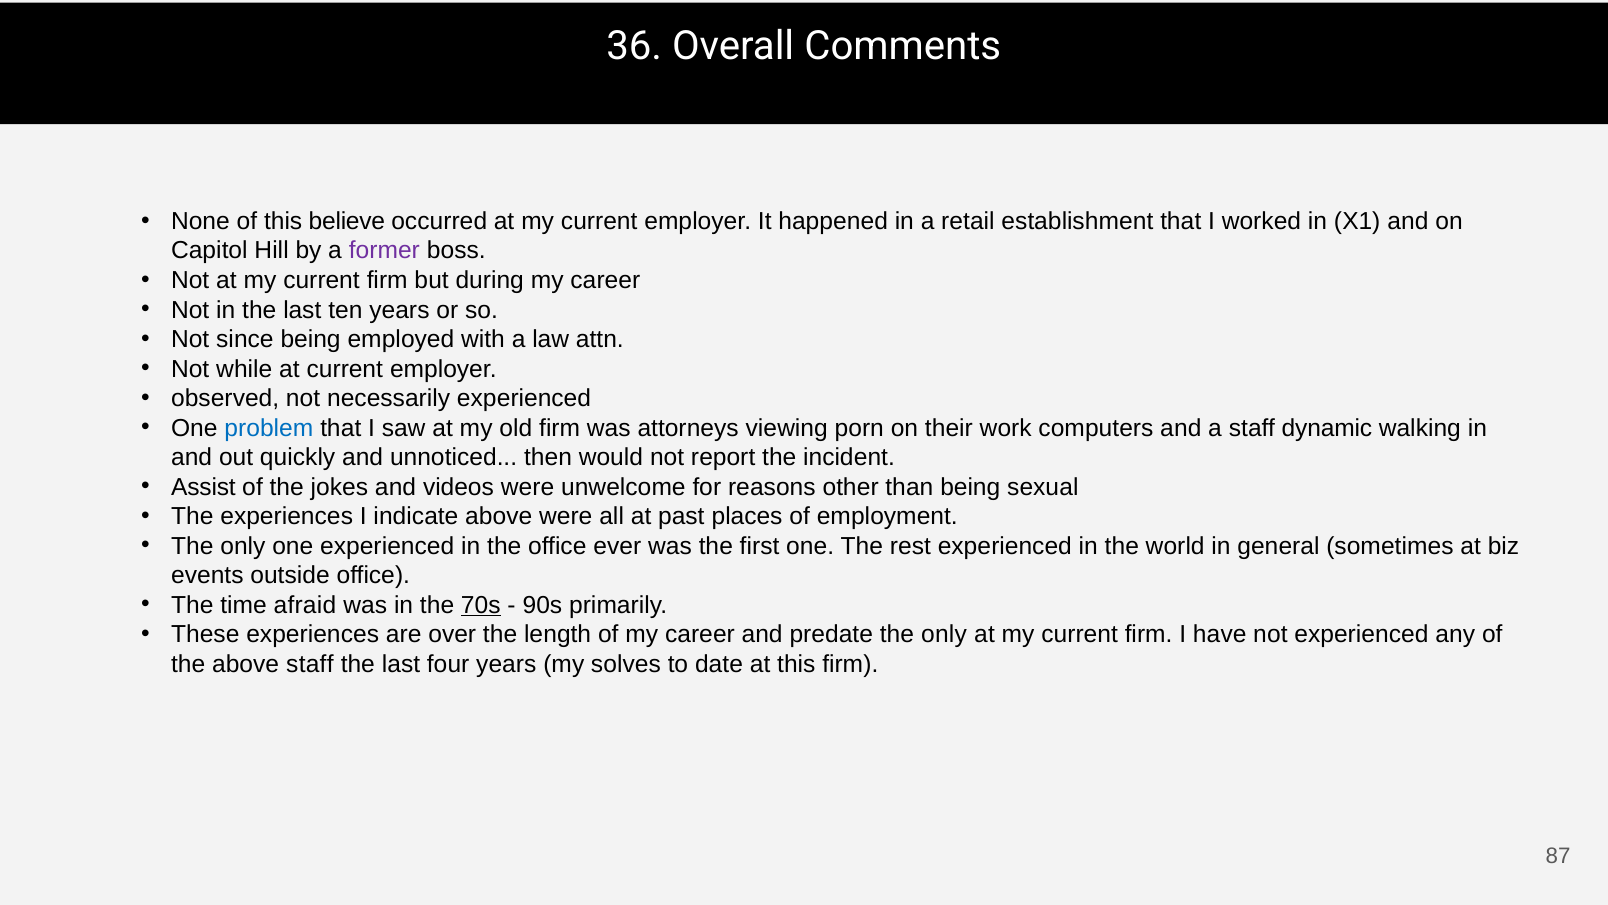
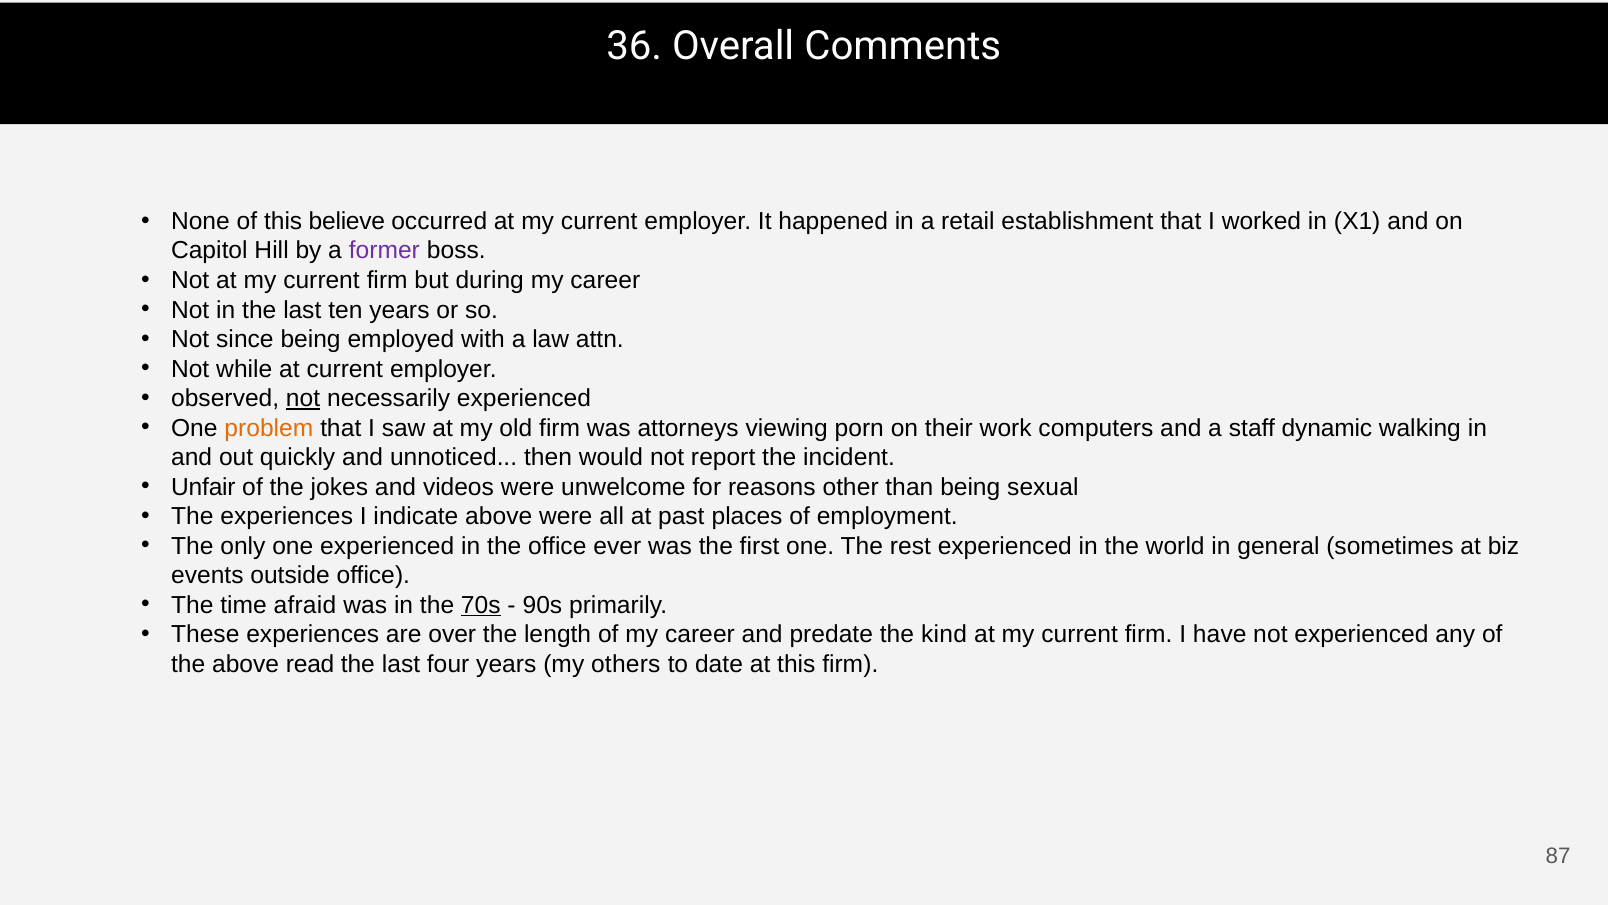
not at (303, 398) underline: none -> present
problem colour: blue -> orange
Assist: Assist -> Unfair
predate the only: only -> kind
above staff: staff -> read
solves: solves -> others
